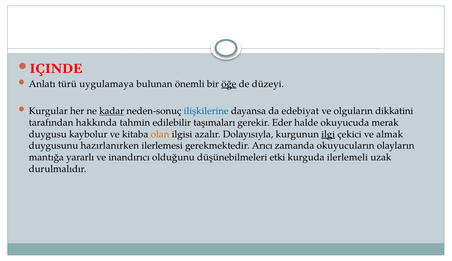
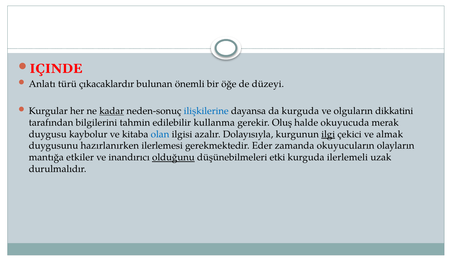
uygulamaya: uygulamaya -> çıkacaklardır
öğe underline: present -> none
da edebiyat: edebiyat -> kurguda
hakkında: hakkında -> bilgilerini
taşımaları: taşımaları -> kullanma
Eder: Eder -> Oluş
olan colour: orange -> blue
Arıcı: Arıcı -> Eder
yararlı: yararlı -> etkiler
olduğunu underline: none -> present
